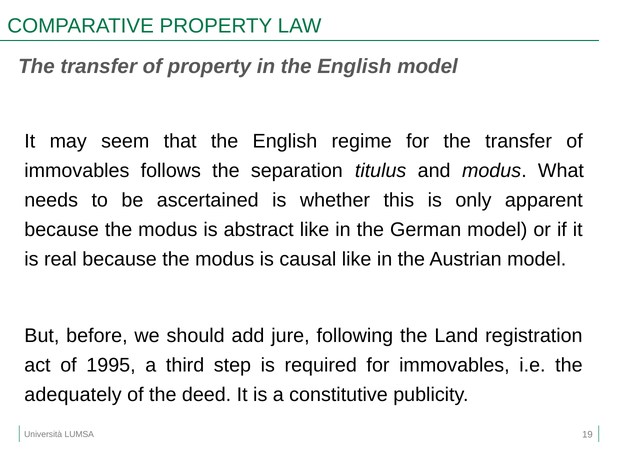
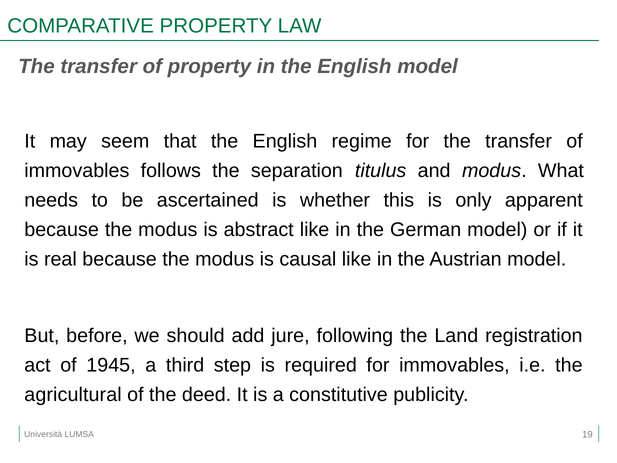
1995: 1995 -> 1945
adequately: adequately -> agricultural
